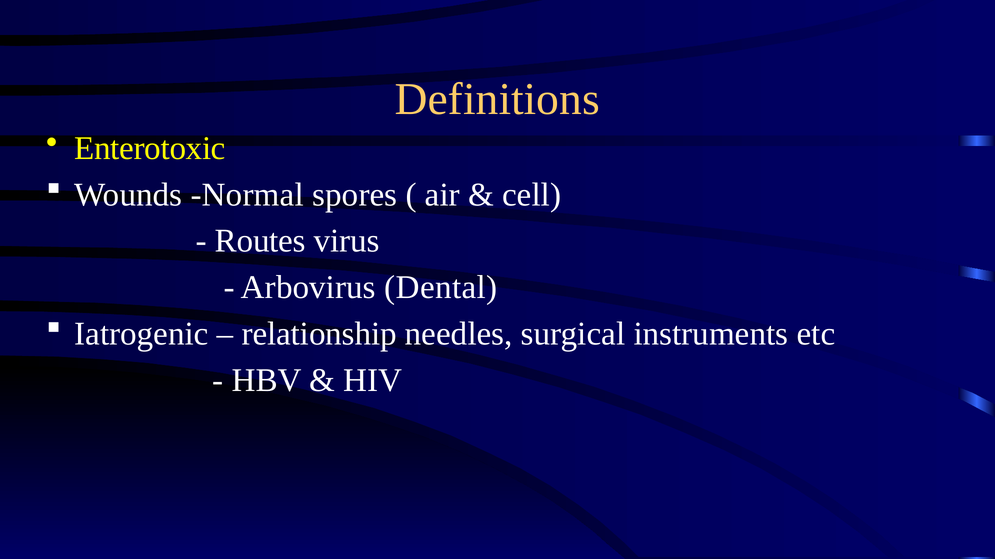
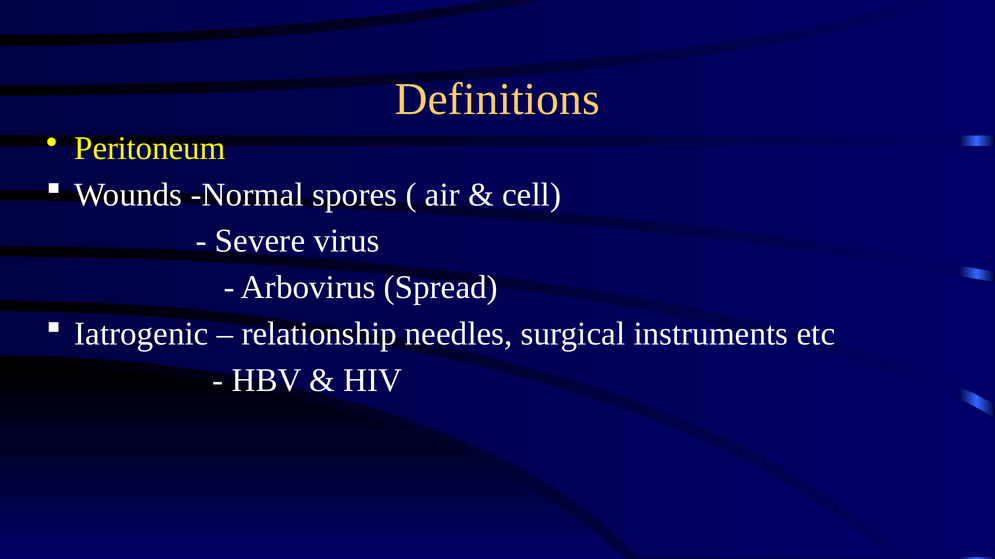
Enterotoxic: Enterotoxic -> Peritoneum
Routes: Routes -> Severe
Dental: Dental -> Spread
